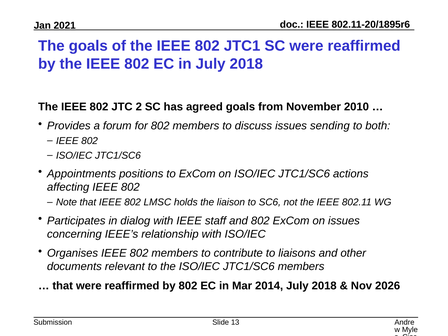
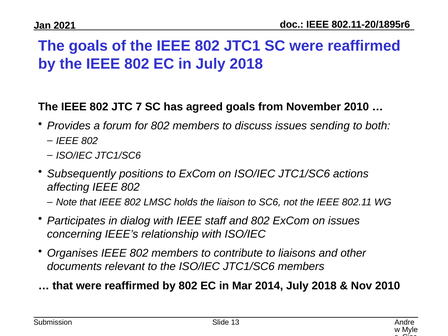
2: 2 -> 7
Appointments: Appointments -> Subsequently
Nov 2026: 2026 -> 2010
